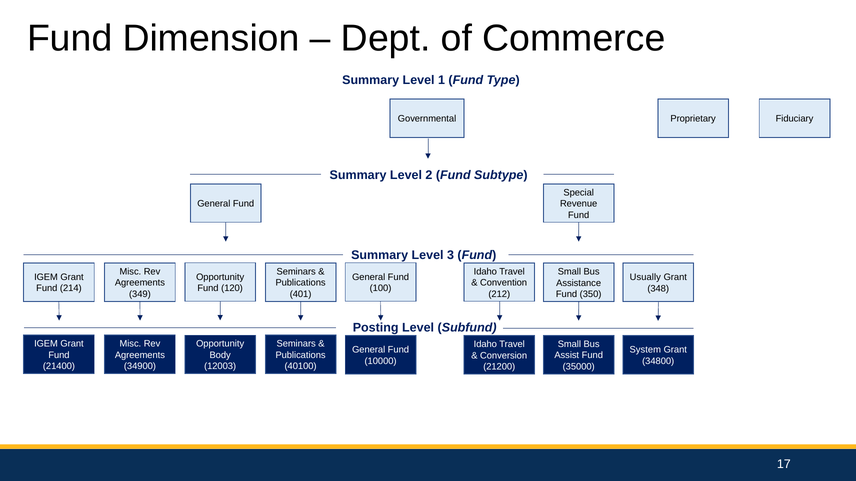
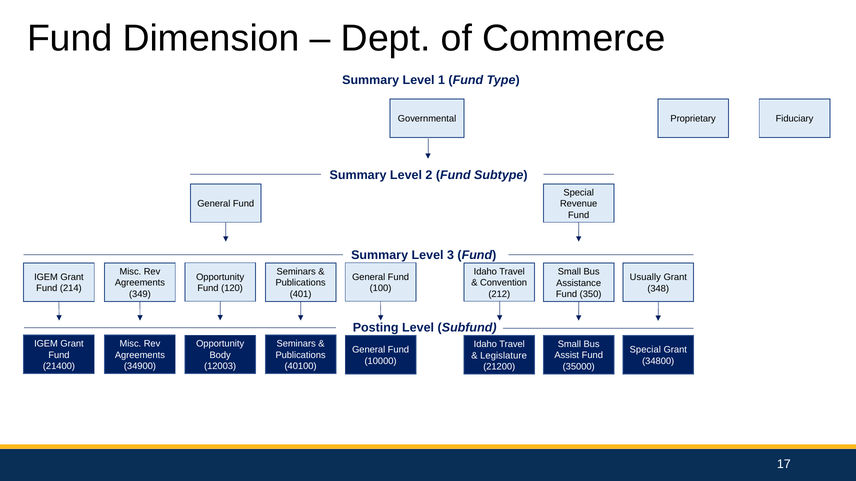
System at (645, 350): System -> Special
Conversion: Conversion -> Legislature
